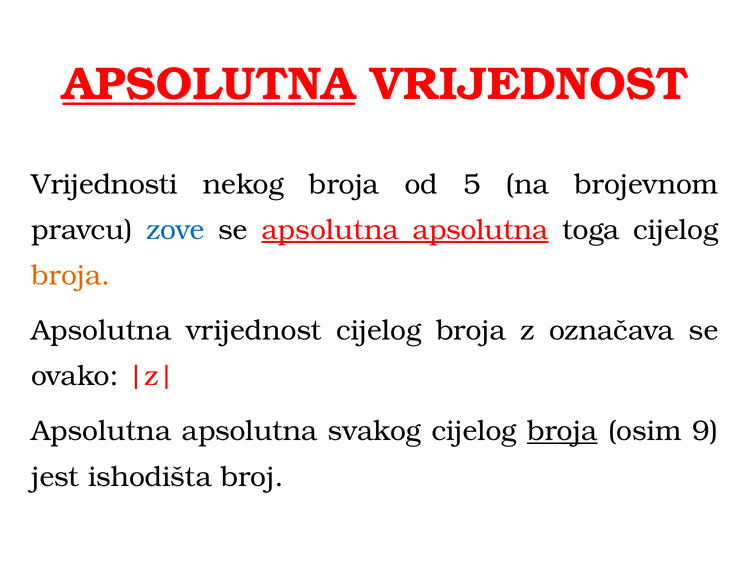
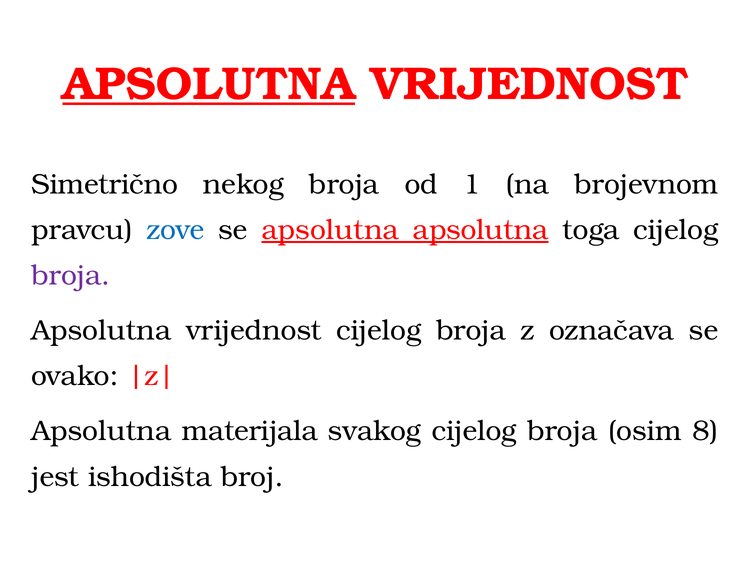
Vrijednosti: Vrijednosti -> Simetrično
5: 5 -> 1
broja at (71, 276) colour: orange -> purple
apsolutna at (250, 431): apsolutna -> materijala
broja at (562, 431) underline: present -> none
9: 9 -> 8
